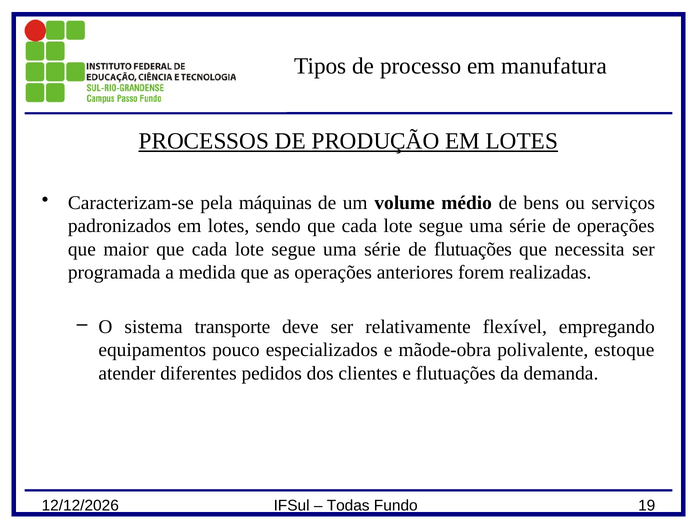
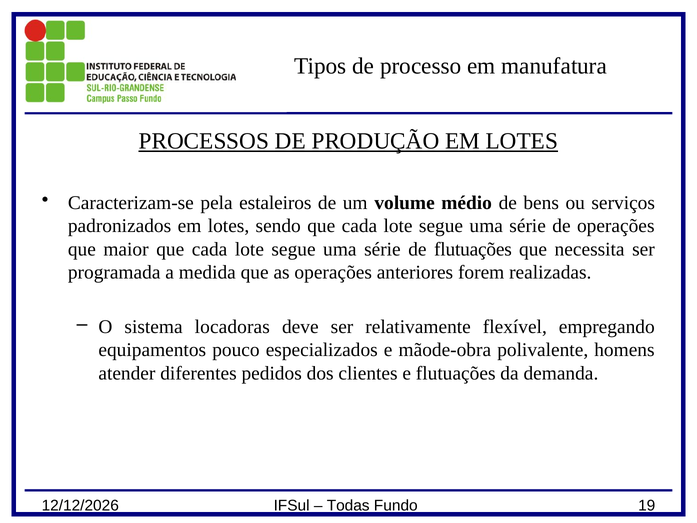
máquinas: máquinas -> estaleiros
transporte: transporte -> locadoras
estoque: estoque -> homens
